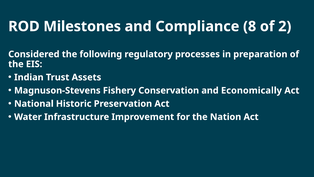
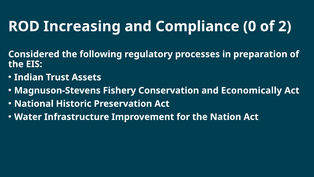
Milestones: Milestones -> Increasing
8: 8 -> 0
